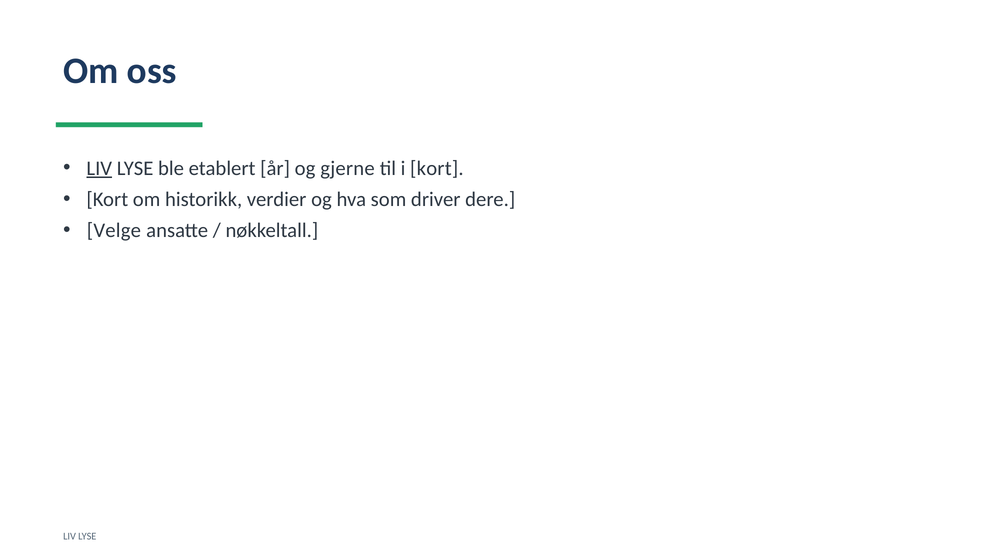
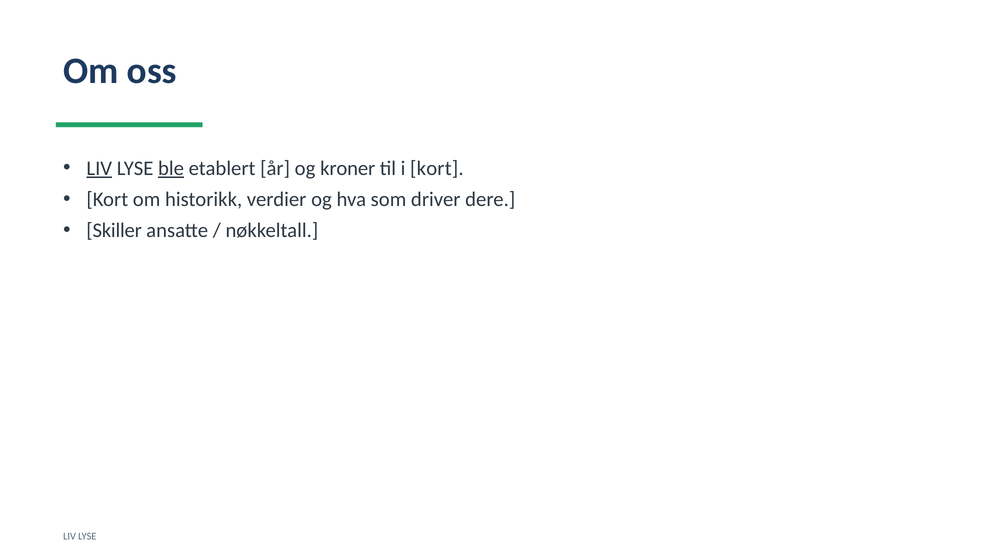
ble underline: none -> present
gjerne: gjerne -> kroner
Velge: Velge -> Skiller
